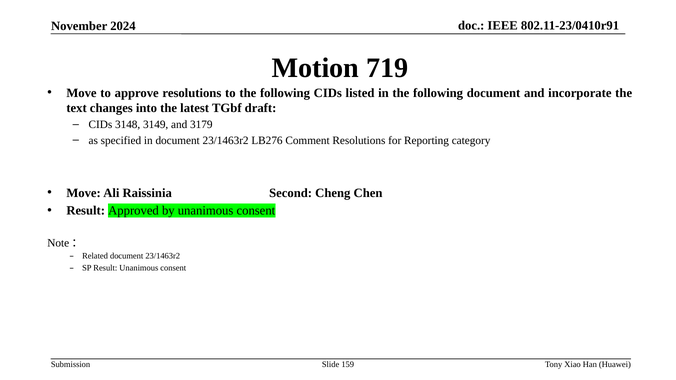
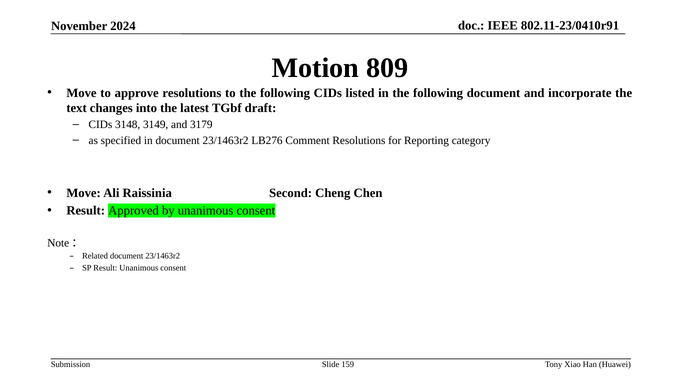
719: 719 -> 809
